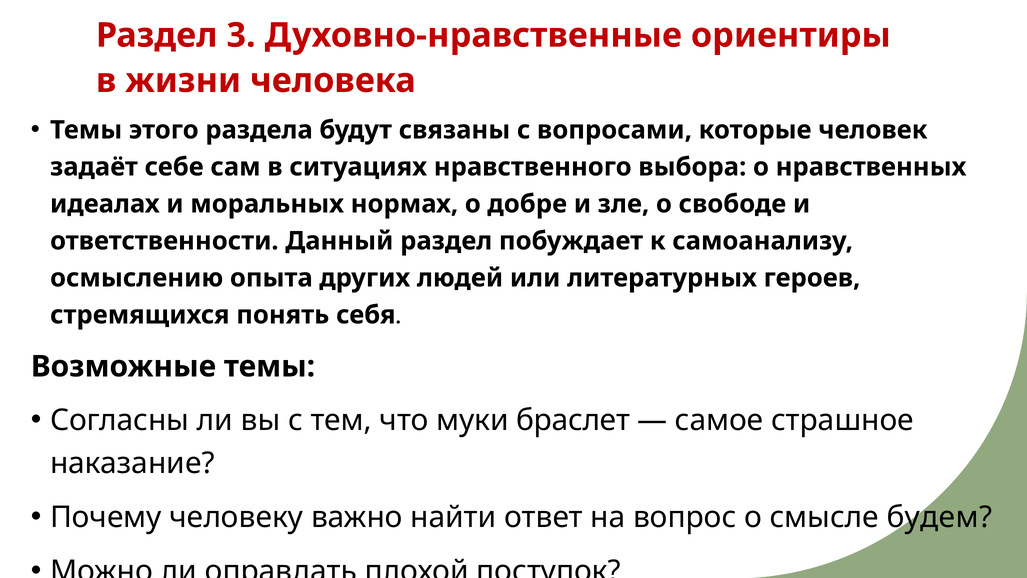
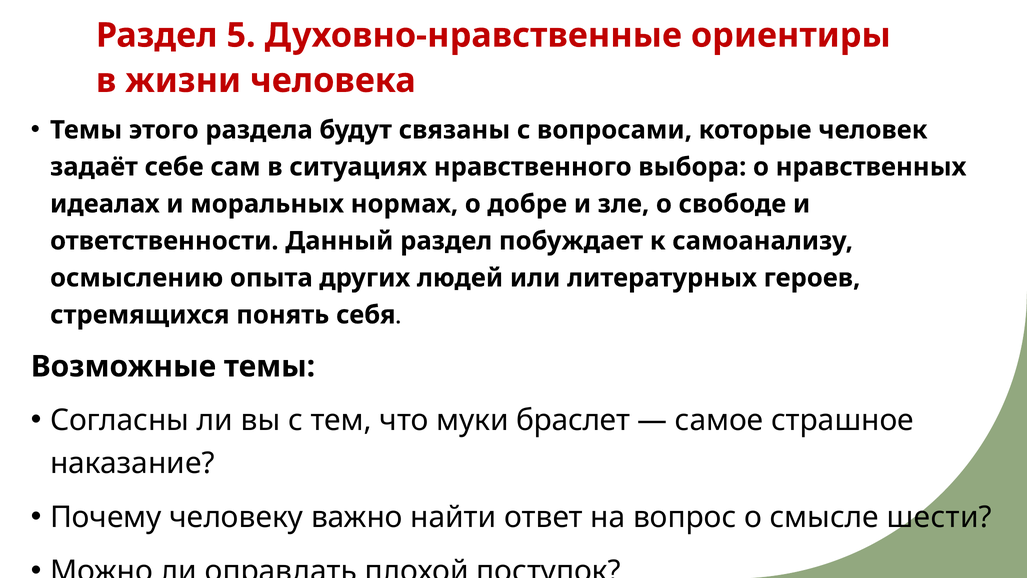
3: 3 -> 5
будем: будем -> шести
